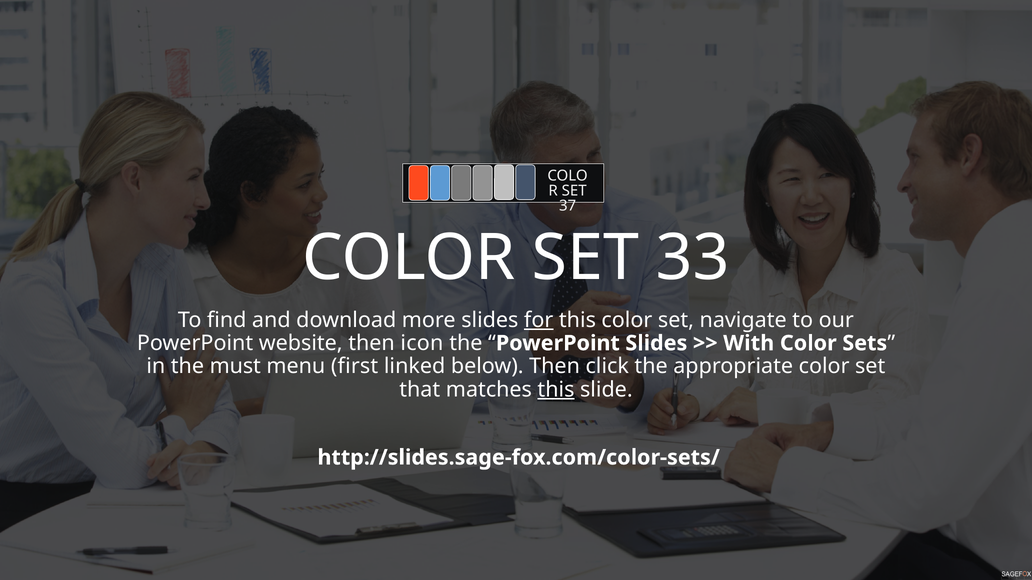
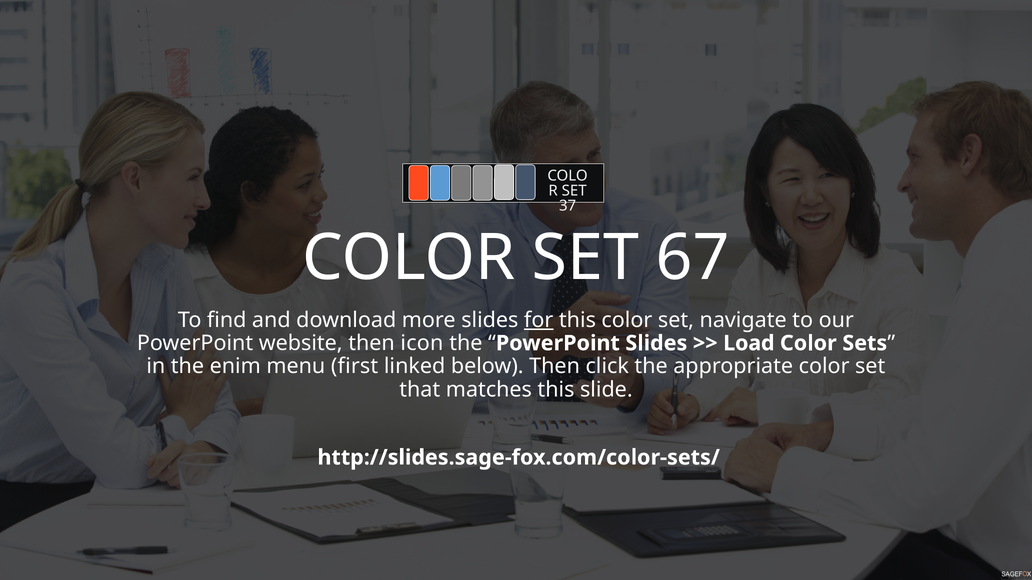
33: 33 -> 67
With: With -> Load
must: must -> enim
this at (556, 390) underline: present -> none
